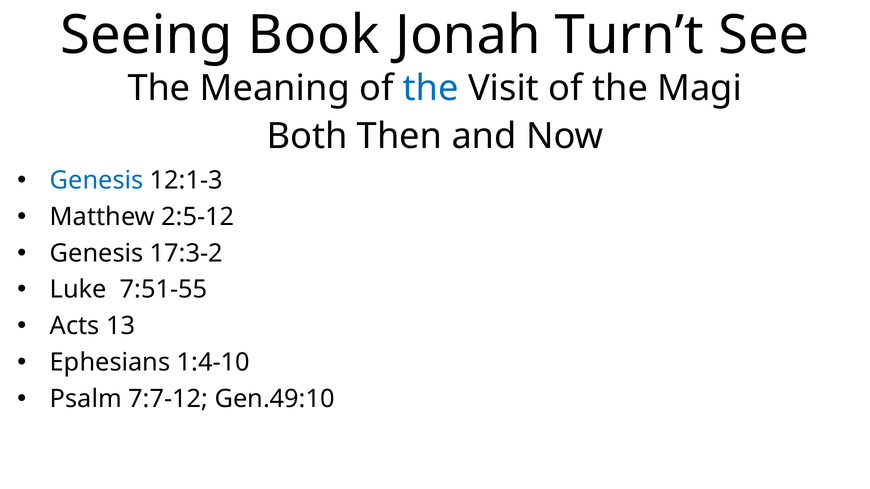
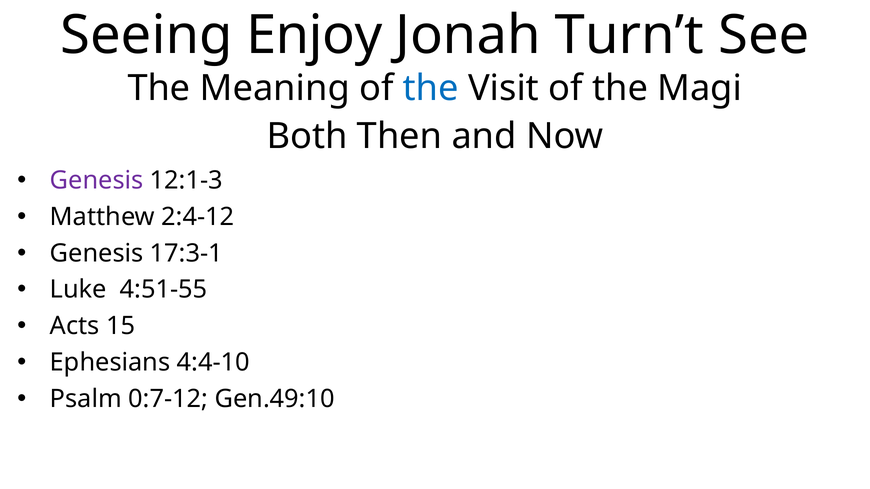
Book: Book -> Enjoy
Genesis at (97, 181) colour: blue -> purple
2:5-12: 2:5-12 -> 2:4-12
17:3-2: 17:3-2 -> 17:3-1
7:51-55: 7:51-55 -> 4:51-55
13: 13 -> 15
1:4-10: 1:4-10 -> 4:4-10
7:7-12: 7:7-12 -> 0:7-12
